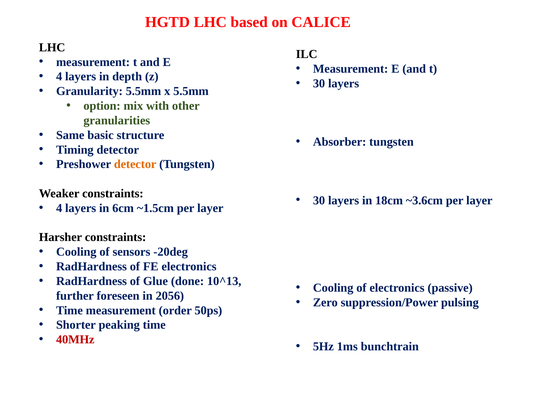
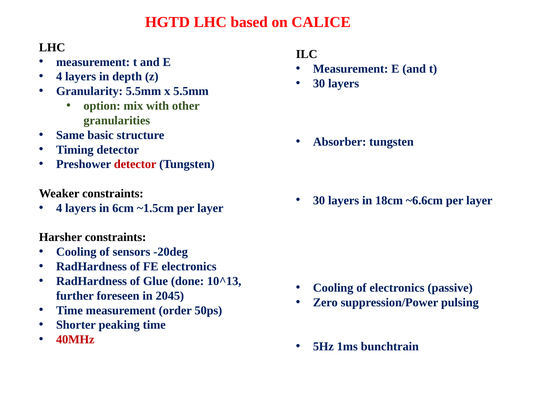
detector at (135, 164) colour: orange -> red
~3.6cm: ~3.6cm -> ~6.6cm
2056: 2056 -> 2045
